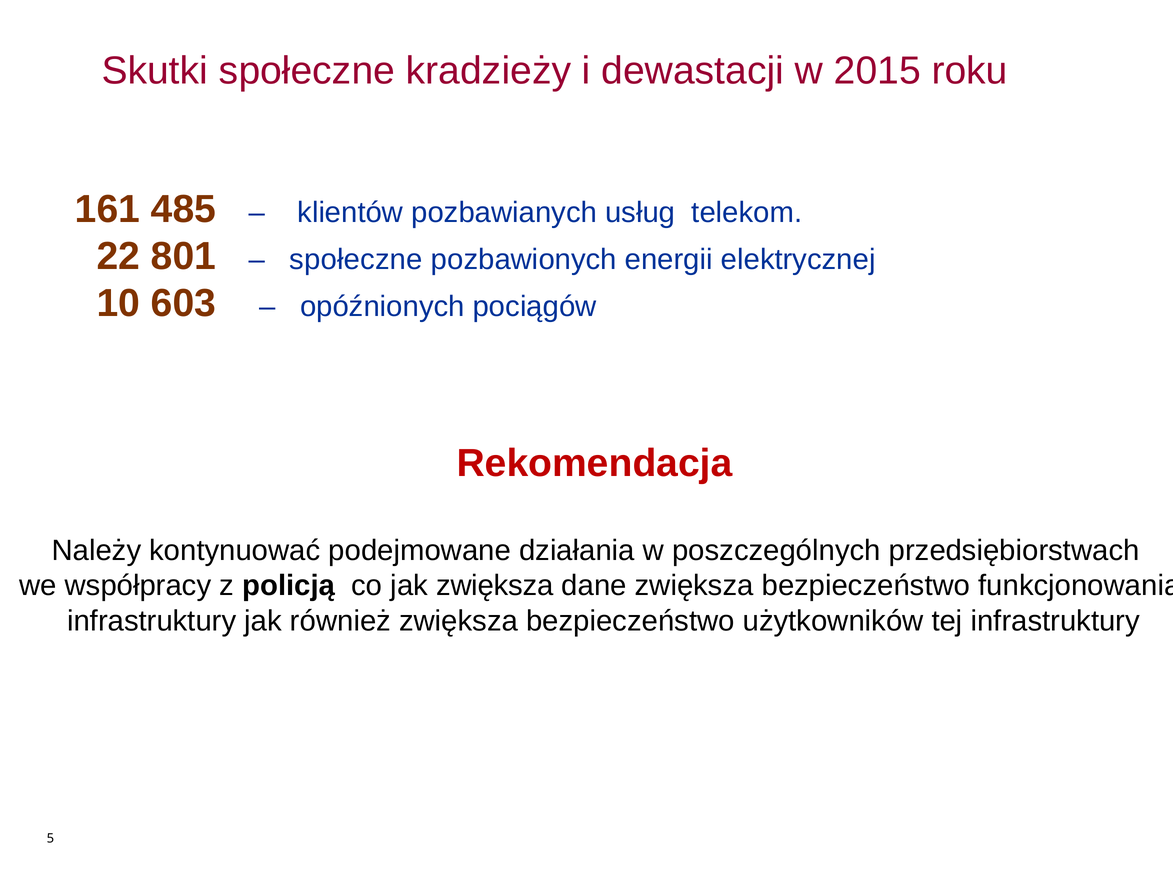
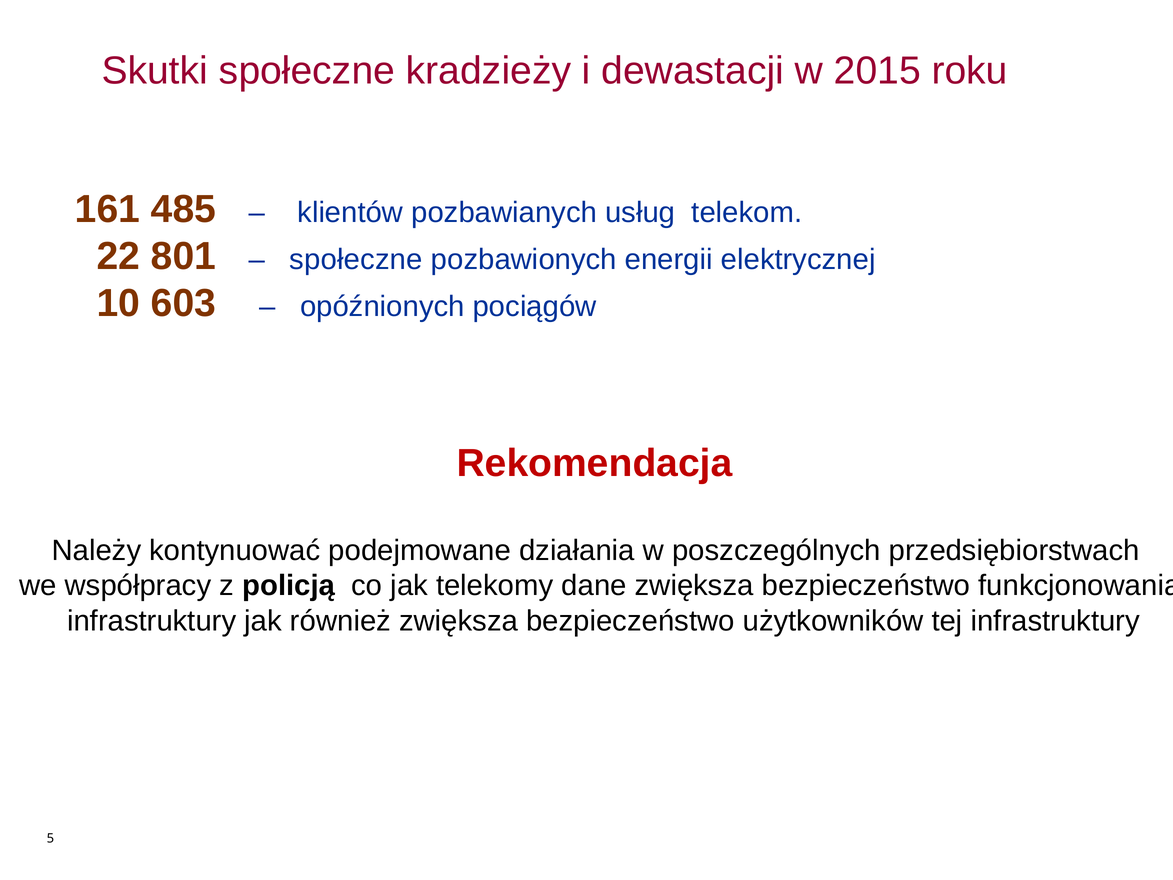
jak zwiększa: zwiększa -> telekomy
